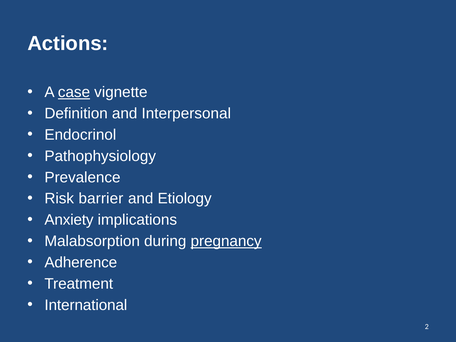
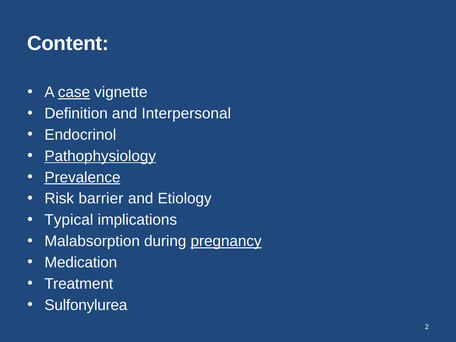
Actions: Actions -> Content
Pathophysiology underline: none -> present
Prevalence underline: none -> present
Anxiety: Anxiety -> Typical
Adherence: Adherence -> Medication
International: International -> Sulfonylurea
